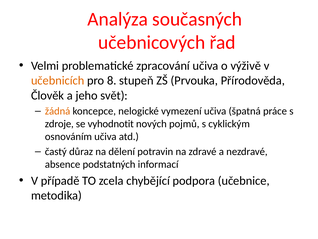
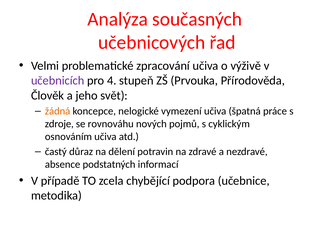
učebnicích colour: orange -> purple
8: 8 -> 4
vyhodnotit: vyhodnotit -> rovnováhu
